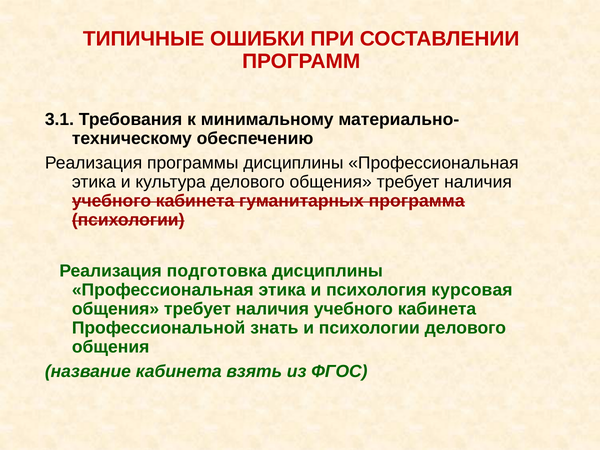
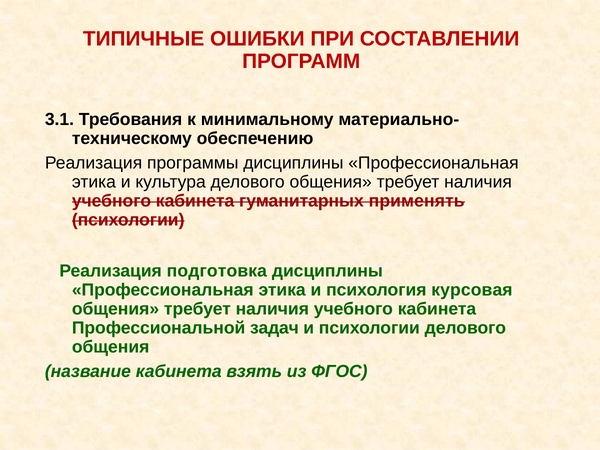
программа: программа -> применять
знать: знать -> задач
